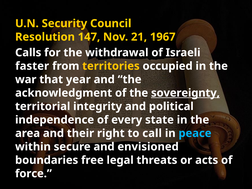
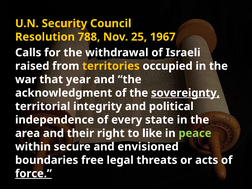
147: 147 -> 788
21: 21 -> 25
faster: faster -> raised
call: call -> like
peace colour: light blue -> light green
force underline: none -> present
